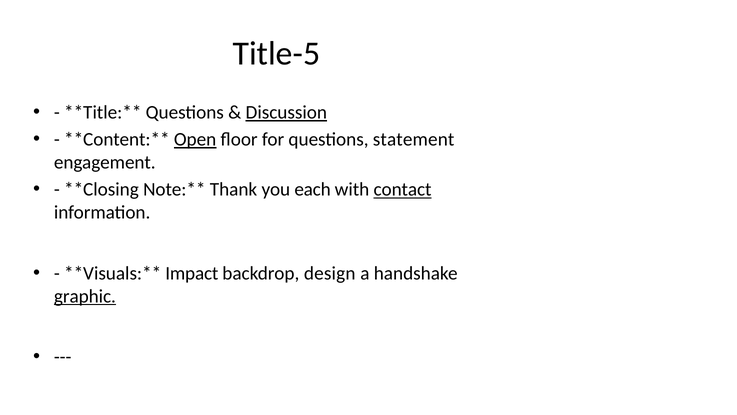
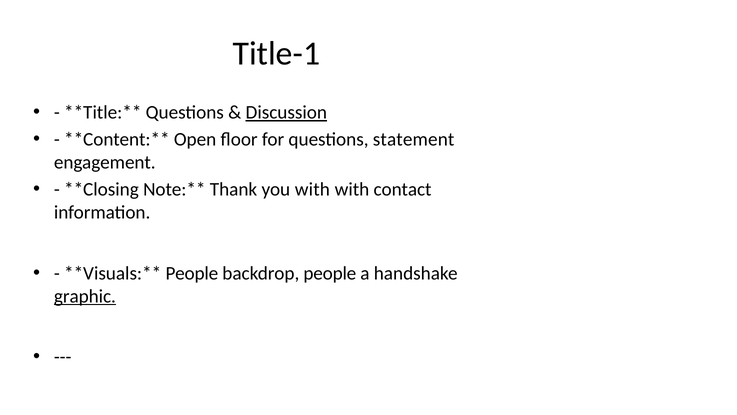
Title-5: Title-5 -> Title-1
Open underline: present -> none
you each: each -> with
contact underline: present -> none
Impact at (192, 273): Impact -> People
backdrop design: design -> people
